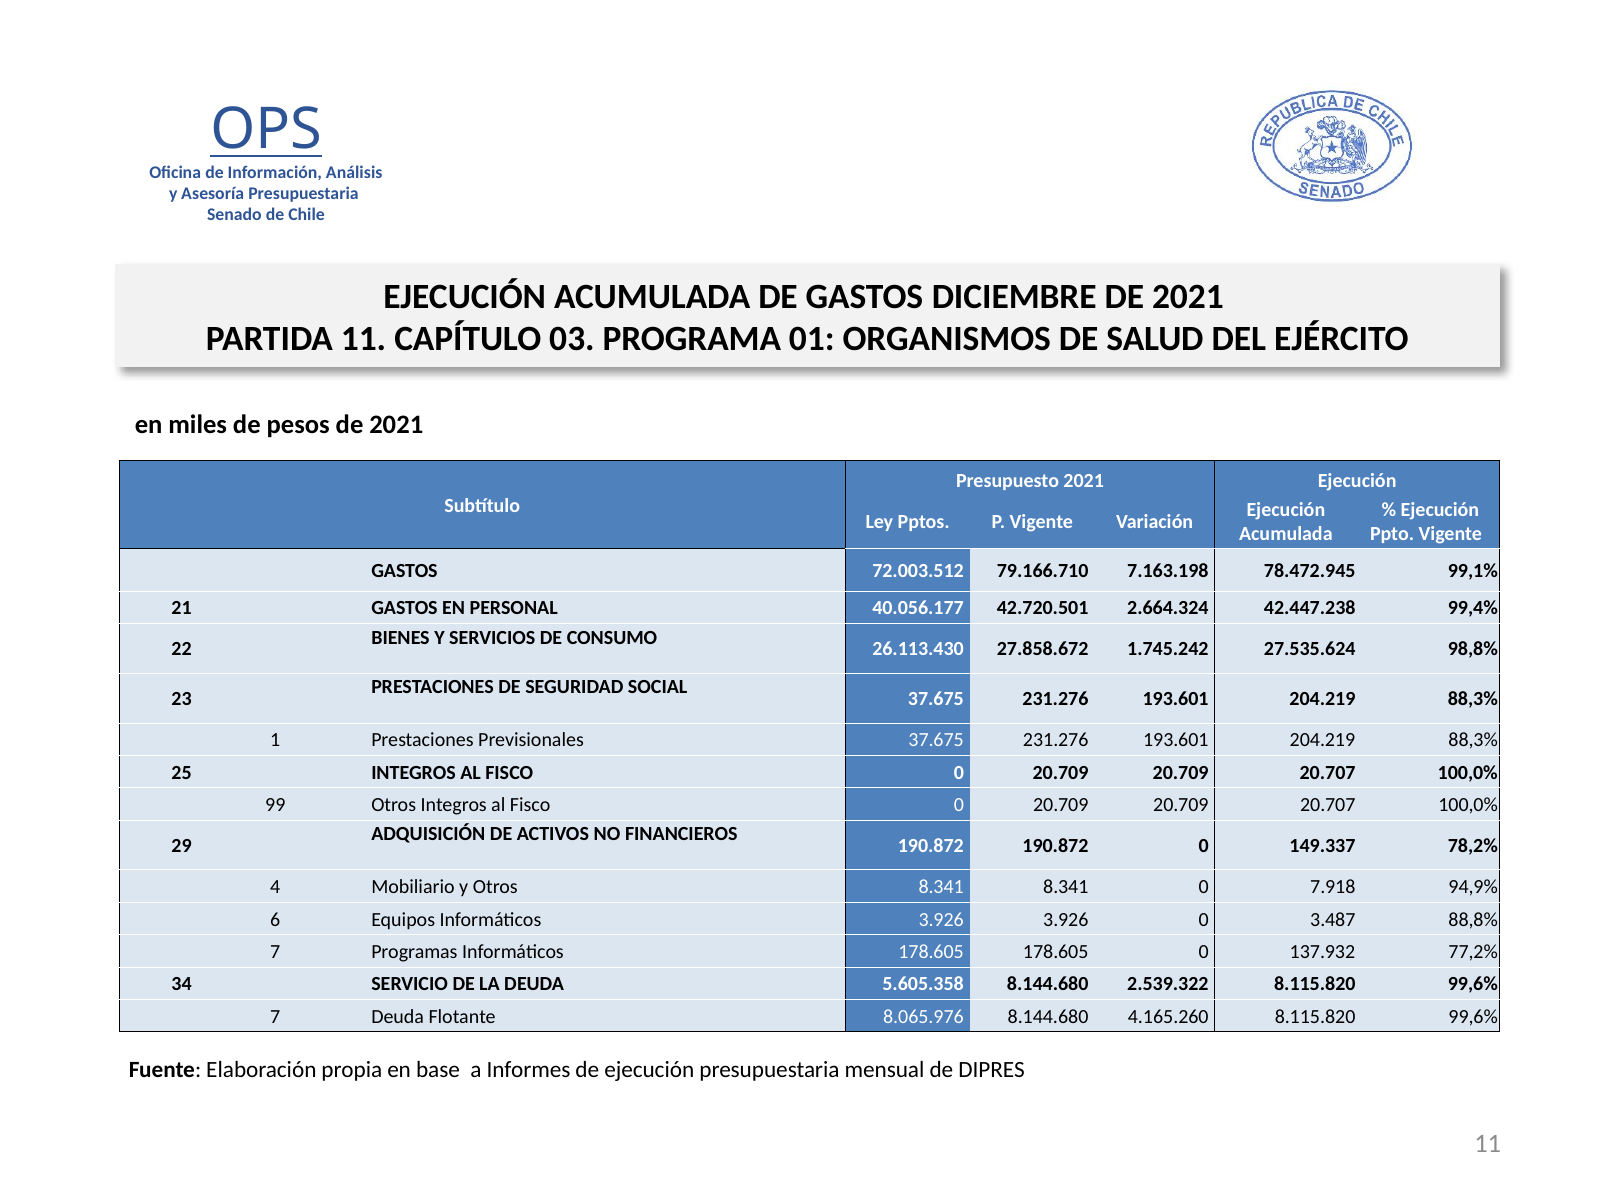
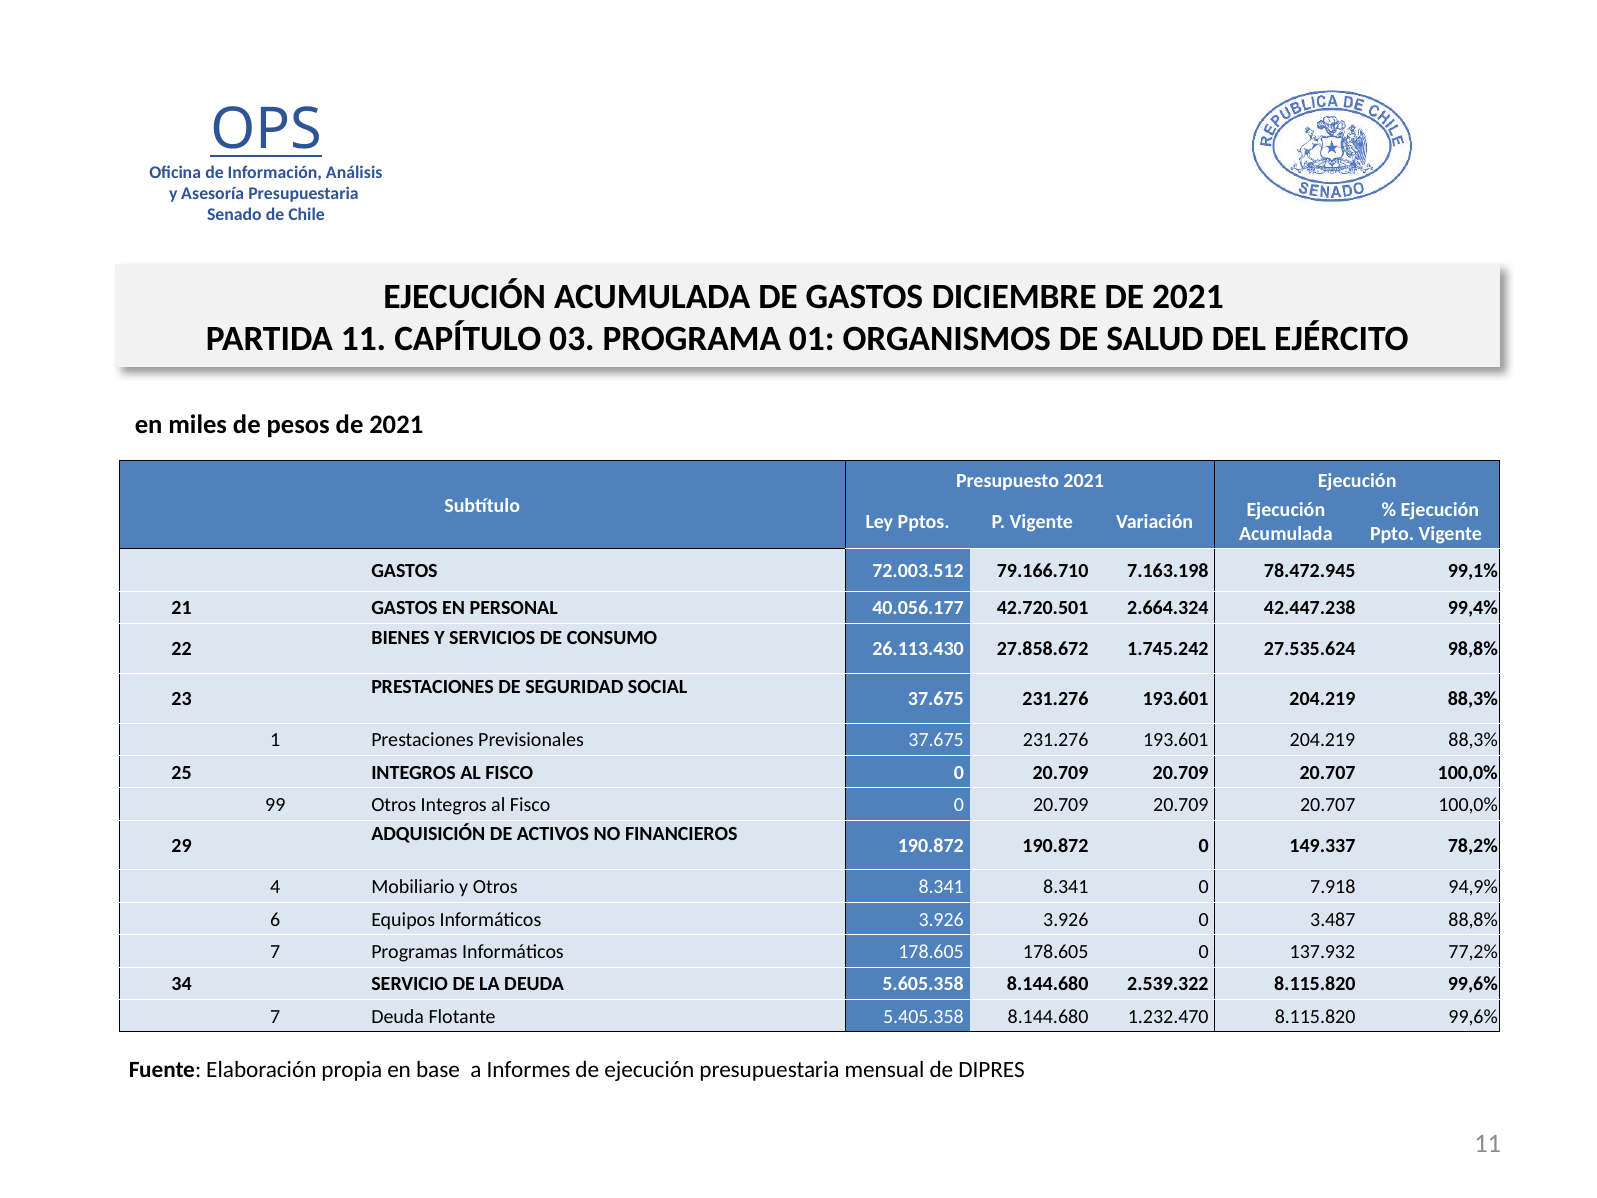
8.065.976: 8.065.976 -> 5.405.358
4.165.260: 4.165.260 -> 1.232.470
